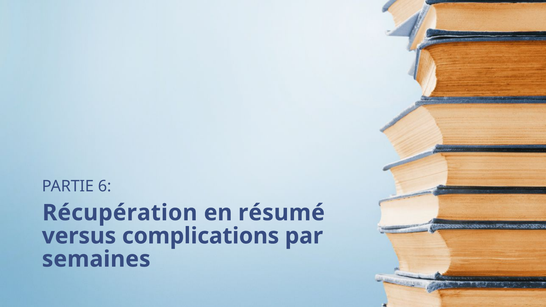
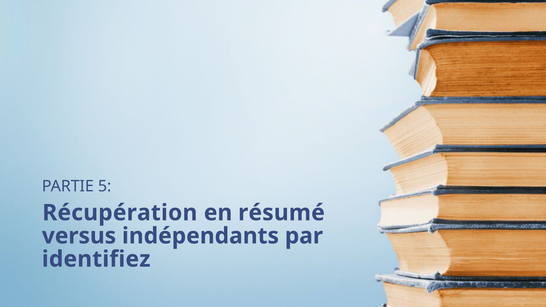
6: 6 -> 5
complications: complications -> indépendants
semaines: semaines -> identifiez
